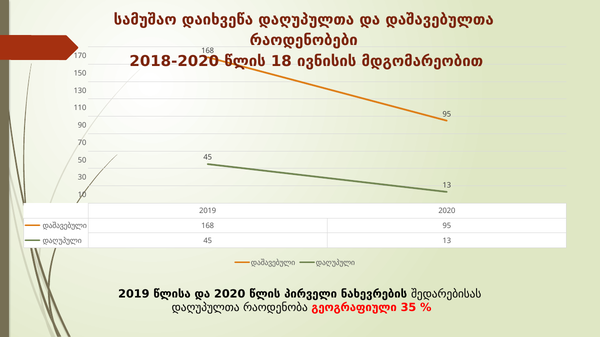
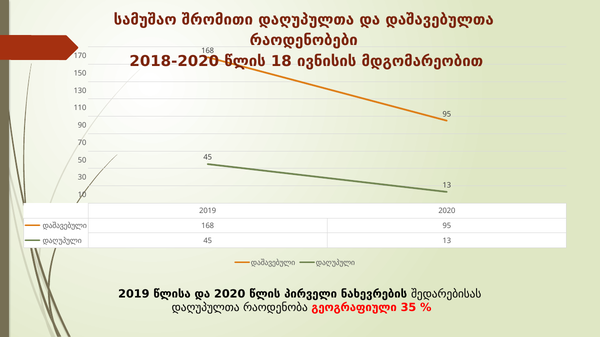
დაიხვეწა: დაიხვეწა -> შრომითი
